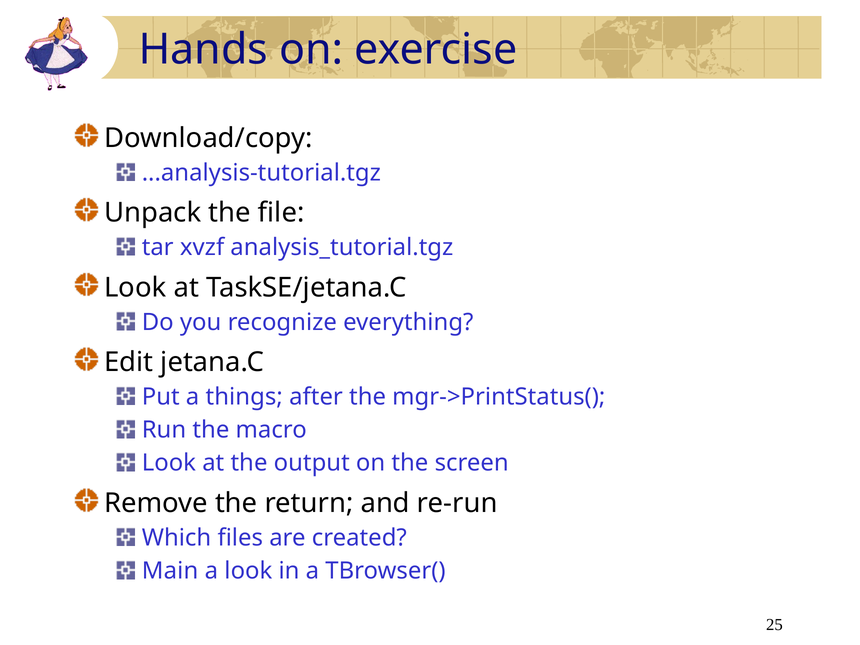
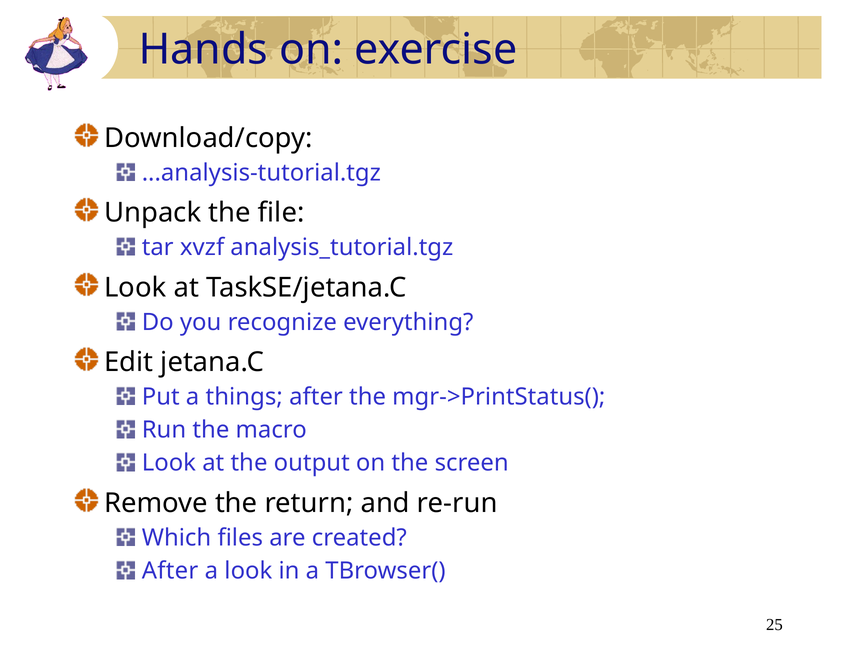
Main at (170, 571): Main -> After
